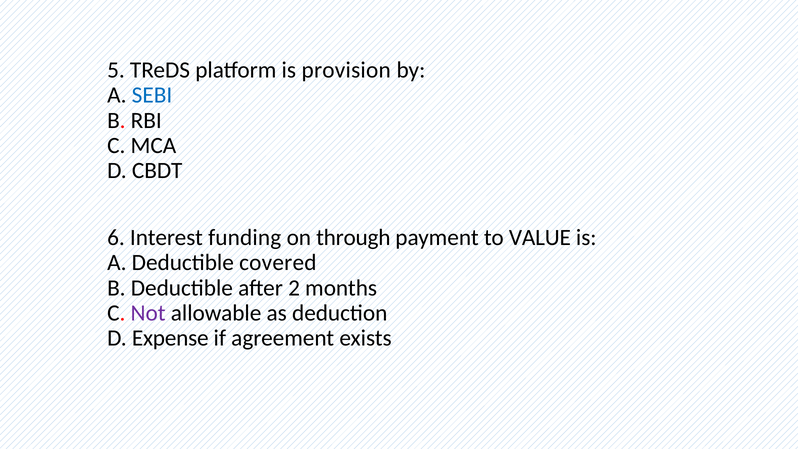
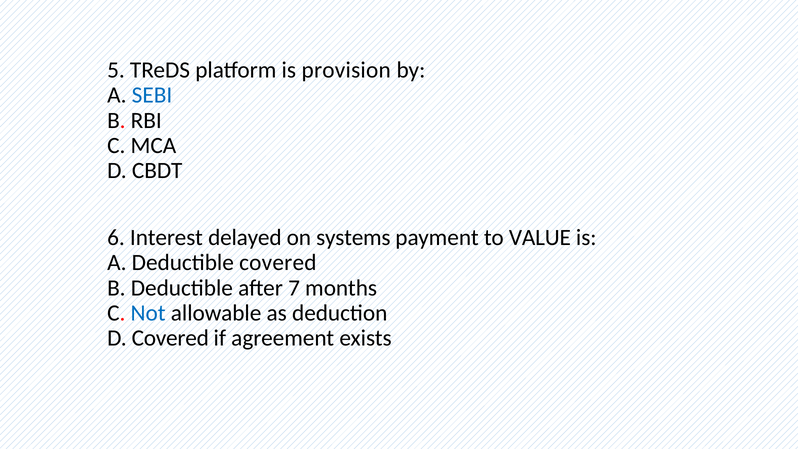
funding: funding -> delayed
through: through -> systems
2: 2 -> 7
Not colour: purple -> blue
D Expense: Expense -> Covered
